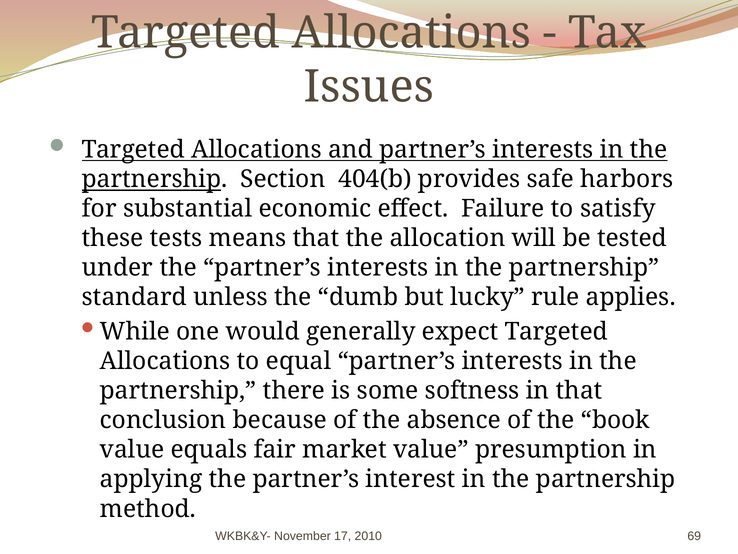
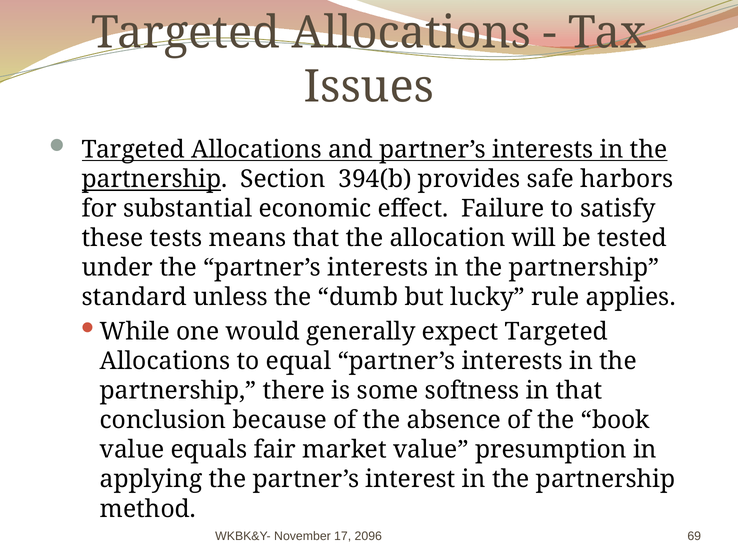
404(b: 404(b -> 394(b
2010: 2010 -> 2096
